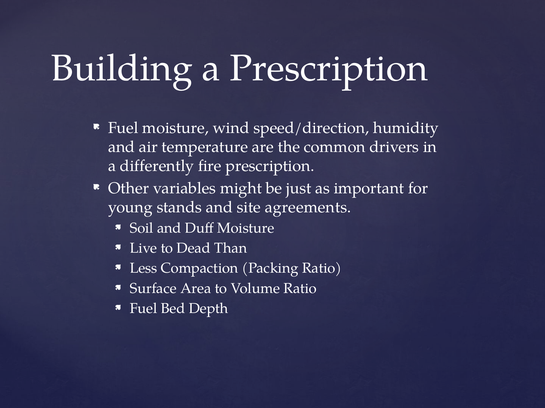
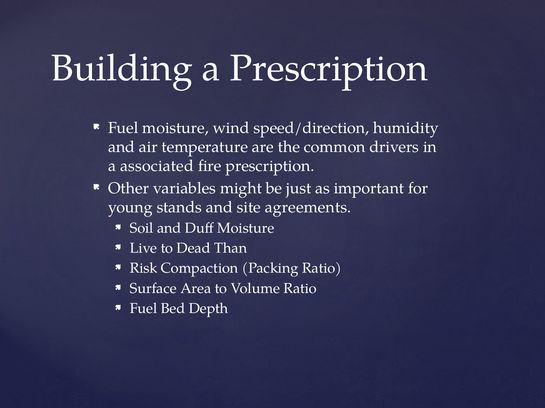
differently: differently -> associated
Less: Less -> Risk
